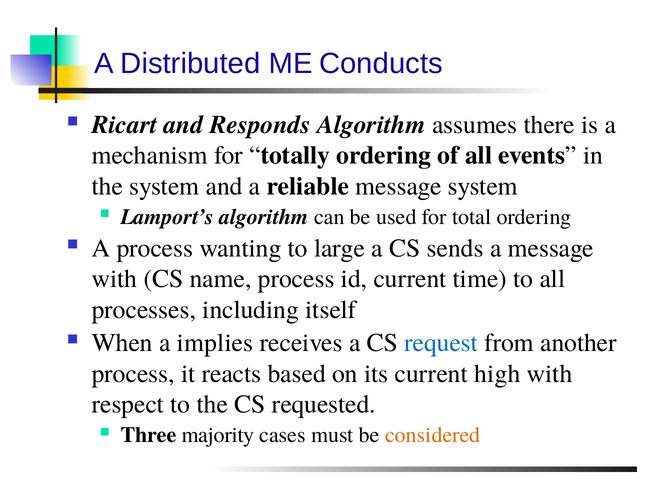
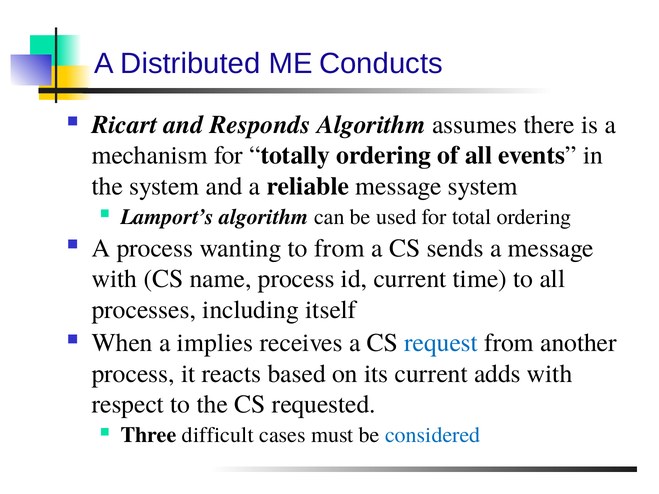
to large: large -> from
high: high -> adds
majority: majority -> difficult
considered colour: orange -> blue
